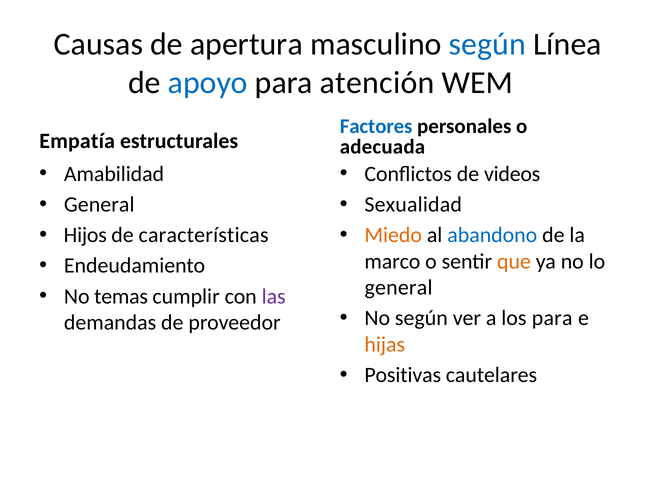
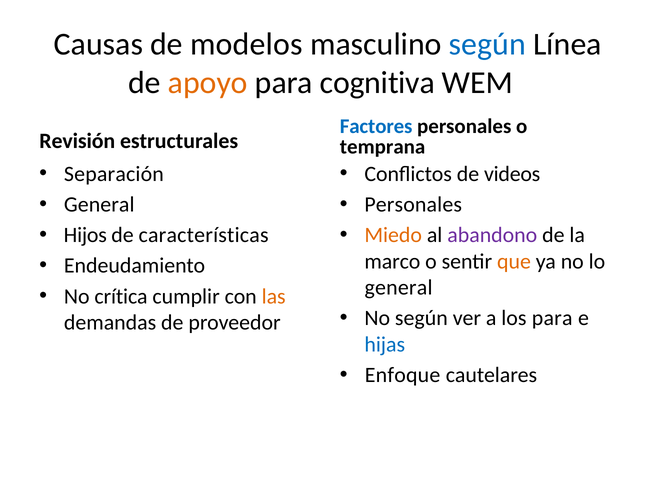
apertura: apertura -> modelos
apoyo colour: blue -> orange
atención: atención -> cognitiva
Empatía: Empatía -> Revisión
adecuada: adecuada -> temprana
Amabilidad: Amabilidad -> Separación
Sexualidad at (413, 205): Sexualidad -> Personales
abandono colour: blue -> purple
temas: temas -> crítica
las colour: purple -> orange
hijas colour: orange -> blue
Positivas: Positivas -> Enfoque
